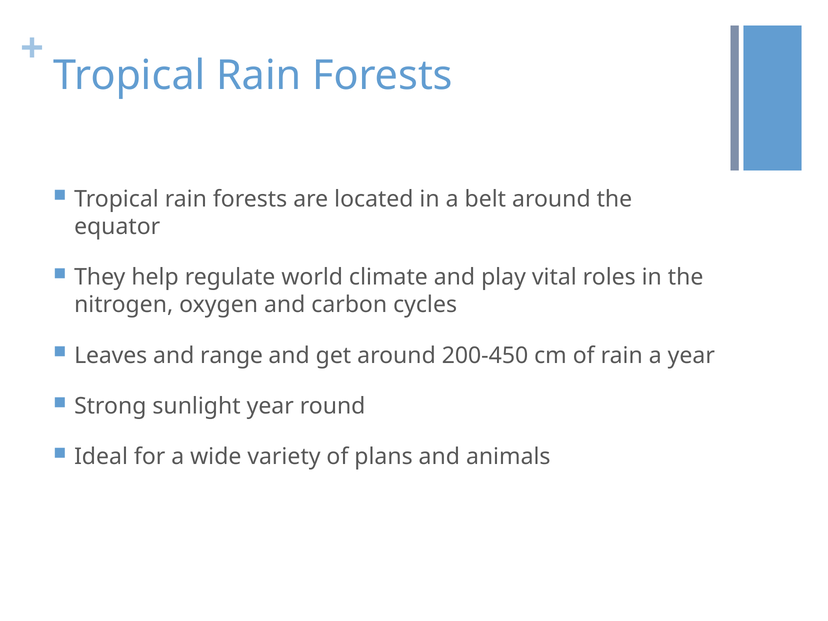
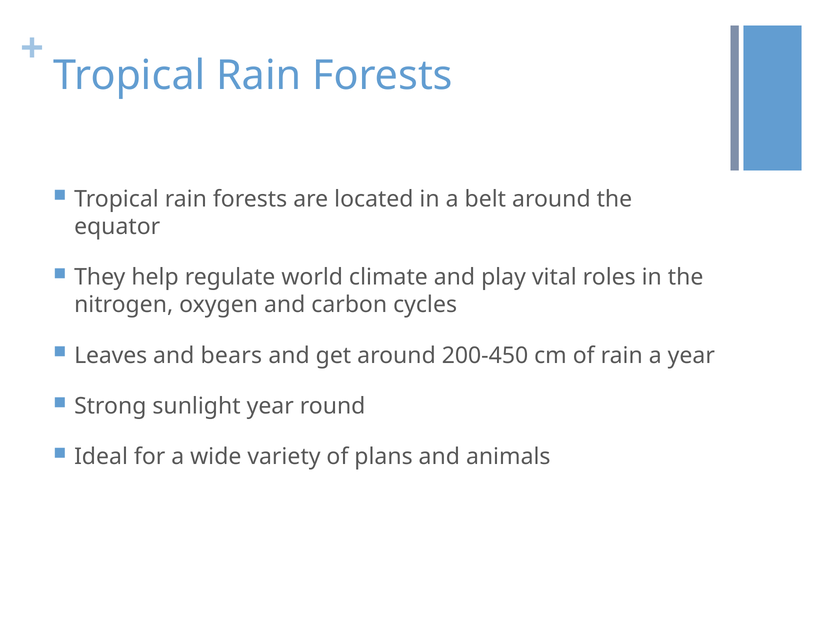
range: range -> bears
